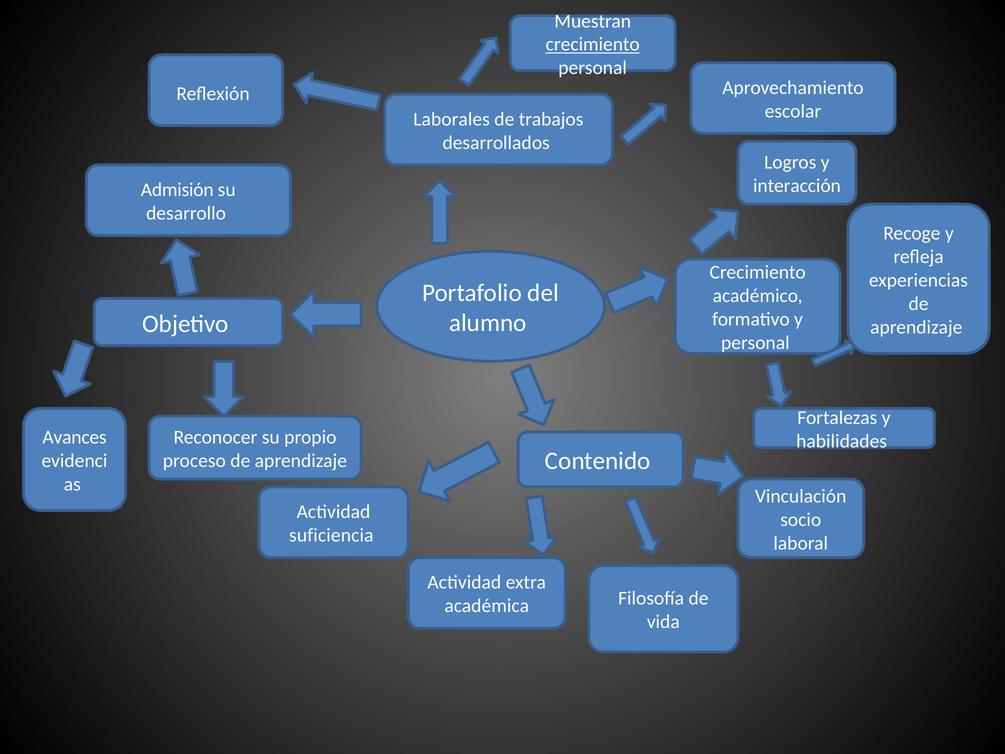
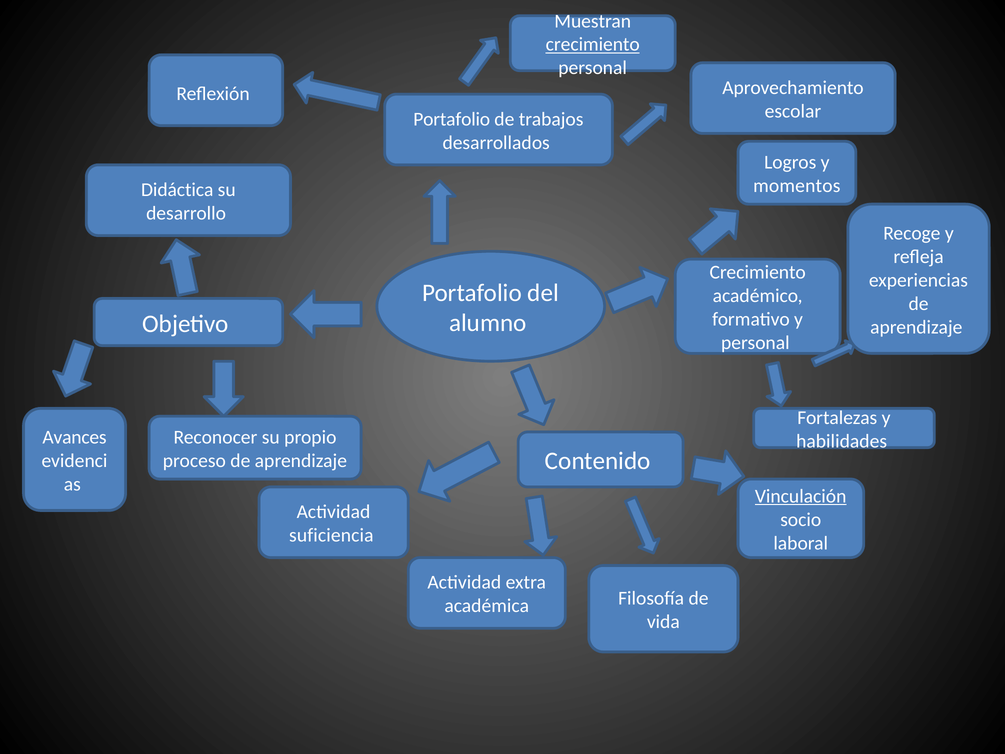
Laborales at (452, 119): Laborales -> Portafolio
interacción: interacción -> momentos
Admisión: Admisión -> Didáctica
Vinculación underline: none -> present
